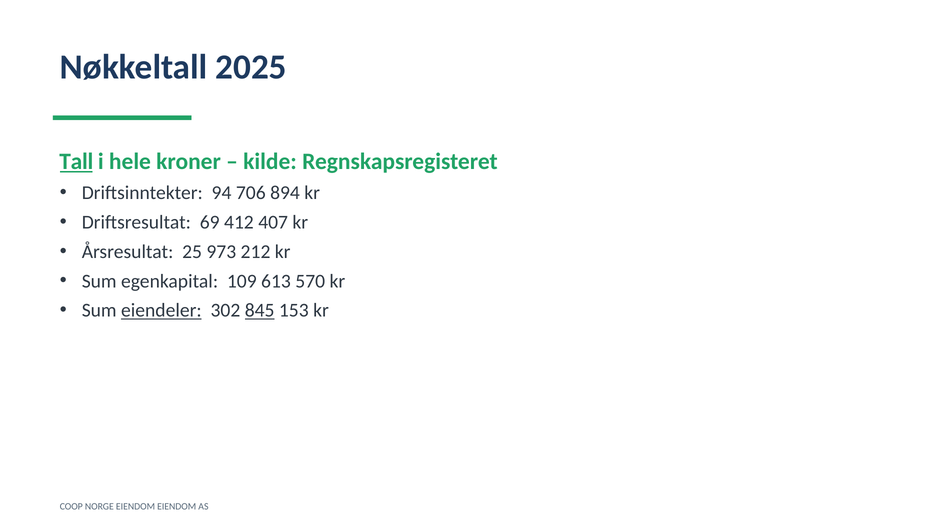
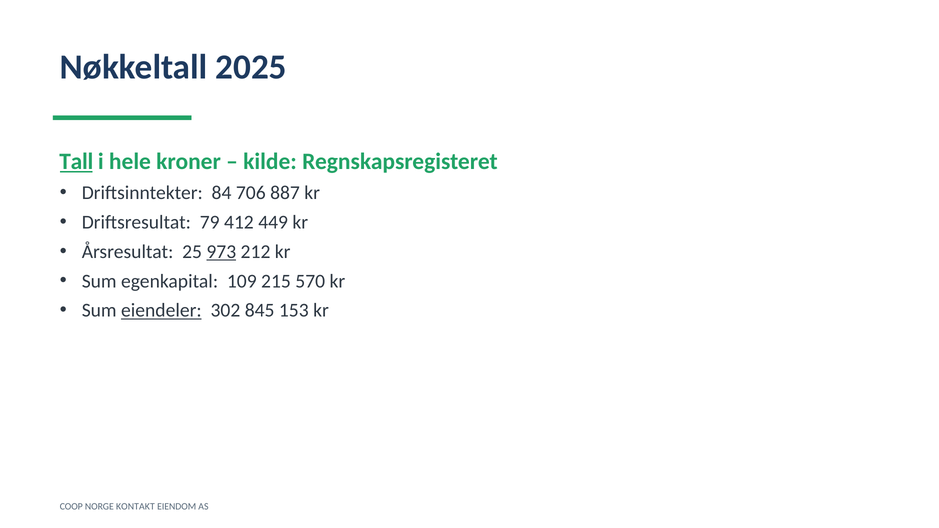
94: 94 -> 84
894: 894 -> 887
69: 69 -> 79
407: 407 -> 449
973 underline: none -> present
613: 613 -> 215
845 underline: present -> none
NORGE EIENDOM: EIENDOM -> KONTAKT
